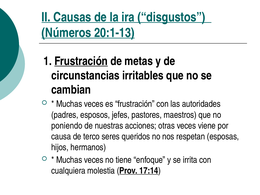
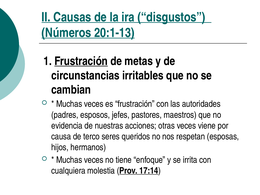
poniendo: poniendo -> evidencia
